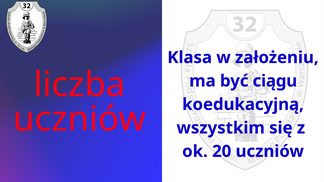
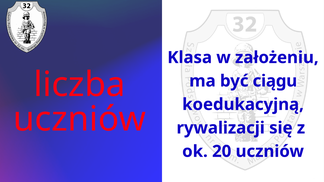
wszystkim: wszystkim -> rywalizacji
